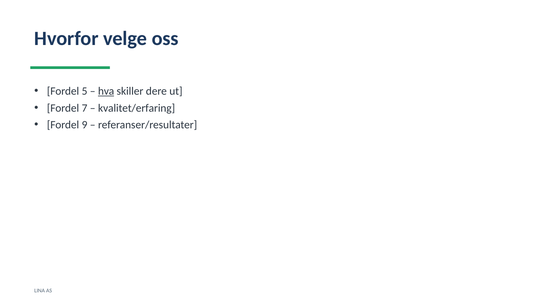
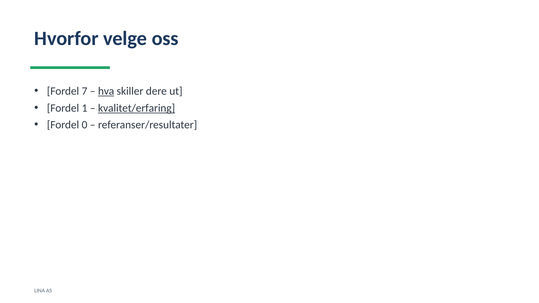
5: 5 -> 7
7: 7 -> 1
kvalitet/erfaring underline: none -> present
9: 9 -> 0
